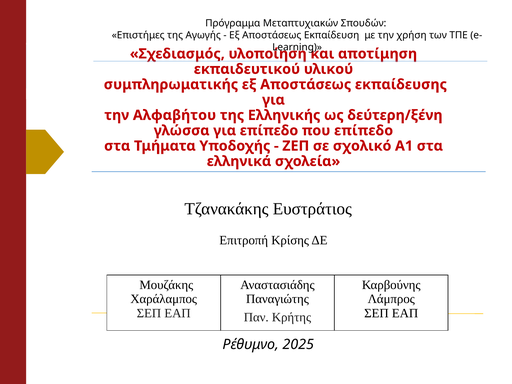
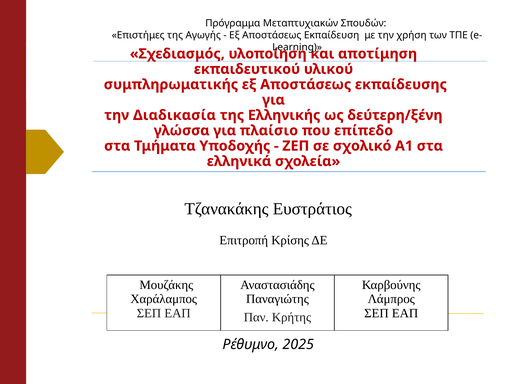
Αλφαβήτου: Αλφαβήτου -> Διαδικασία
για επίπεδο: επίπεδο -> πλαίσιο
